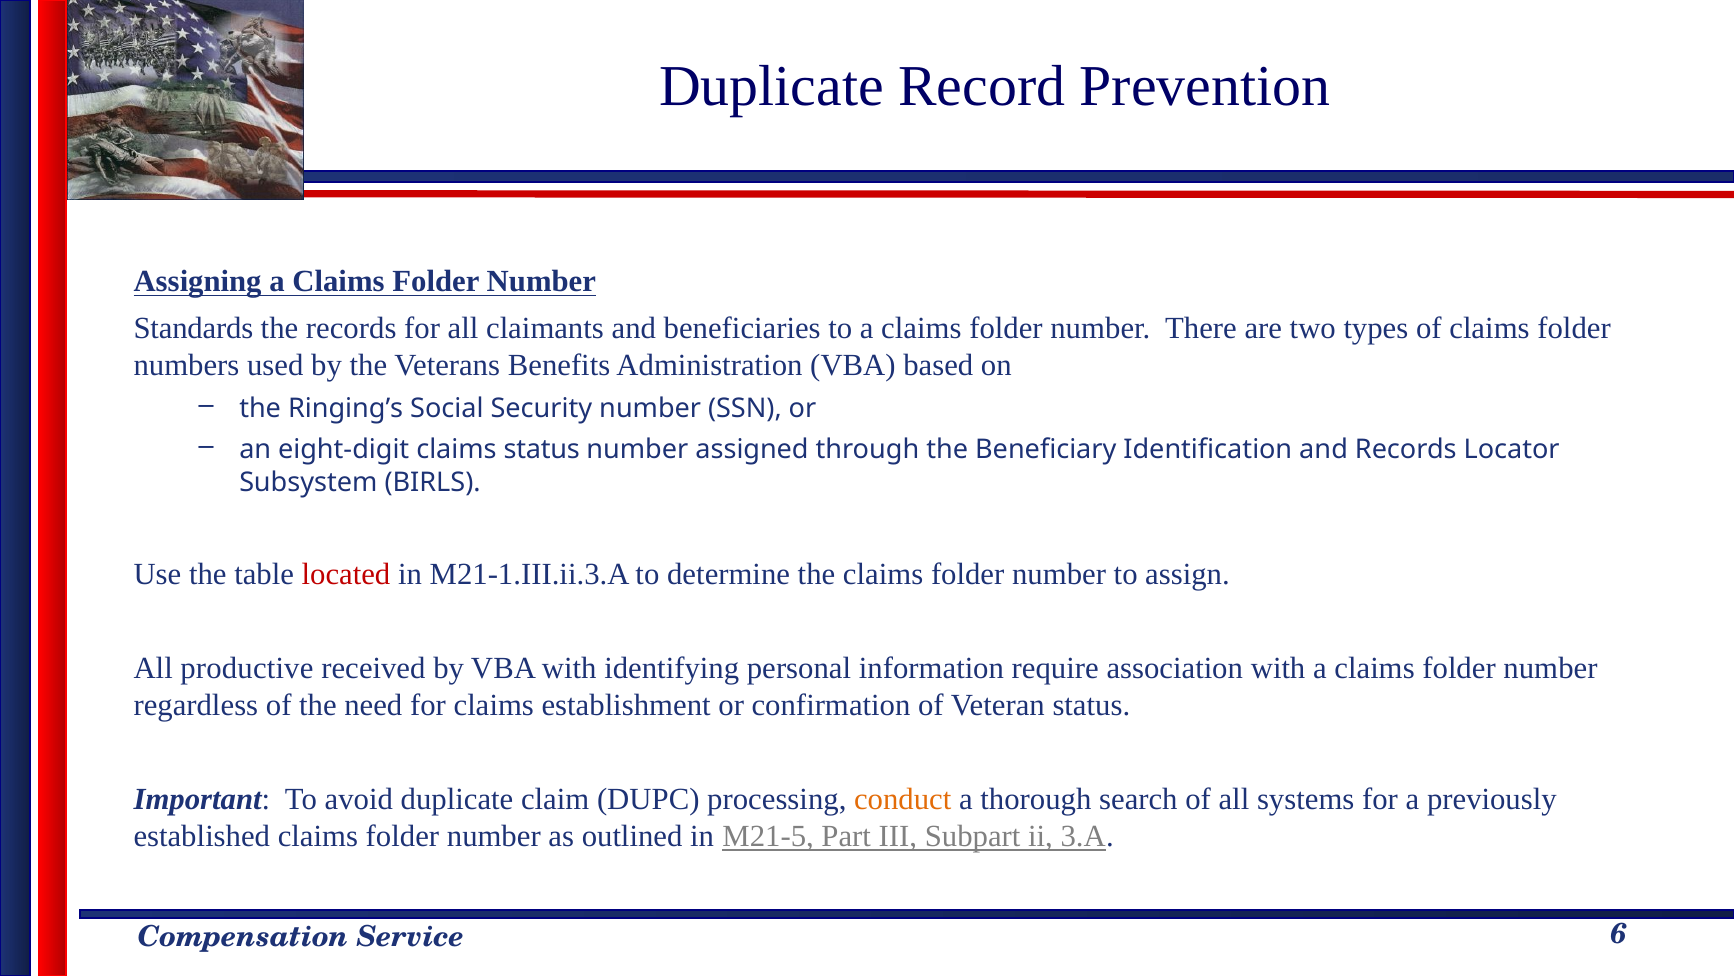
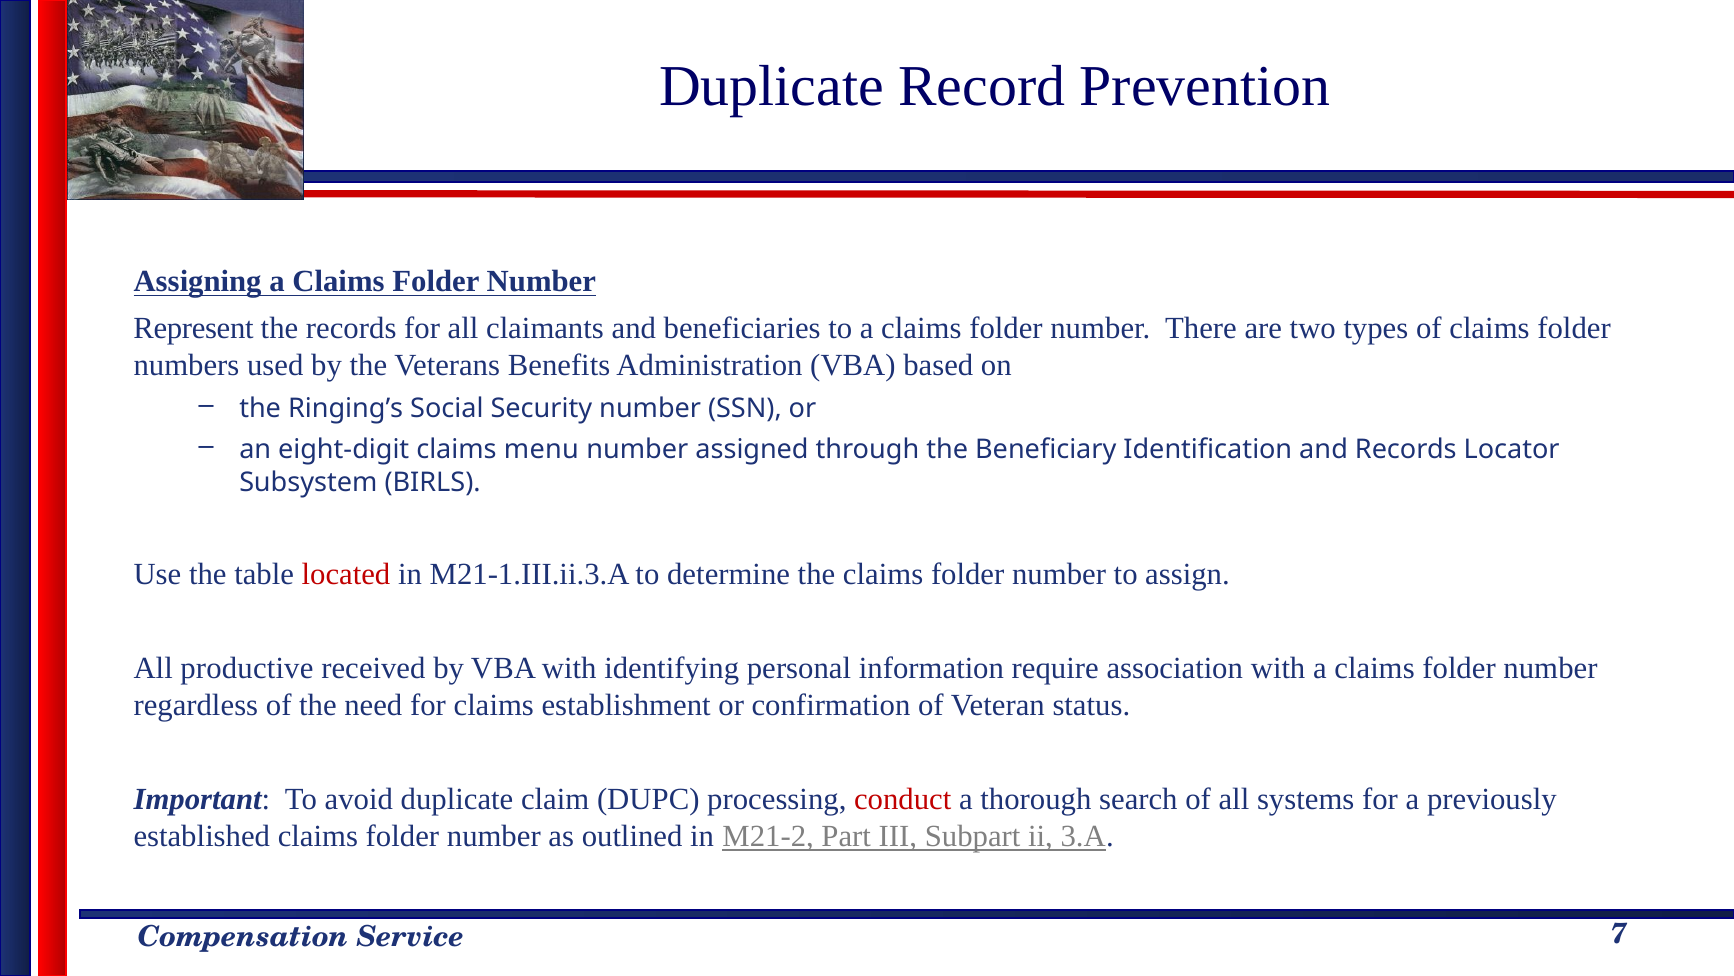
Standards: Standards -> Represent
claims status: status -> menu
conduct colour: orange -> red
M21-5: M21-5 -> M21-2
6: 6 -> 7
